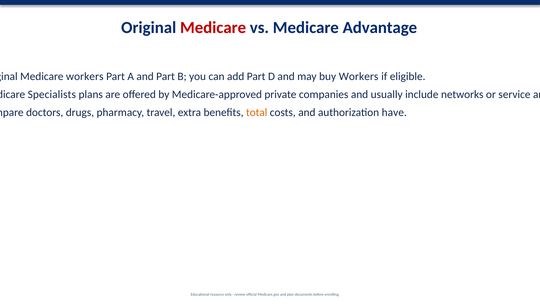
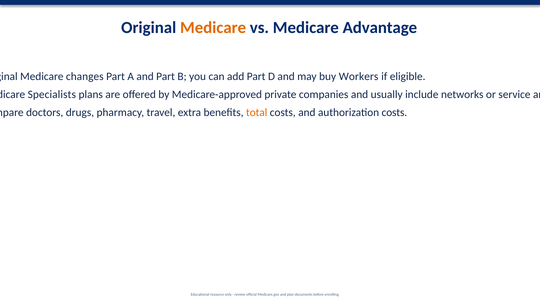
Medicare at (213, 27) colour: red -> orange
Medicare workers: workers -> changes
authorization have: have -> costs
